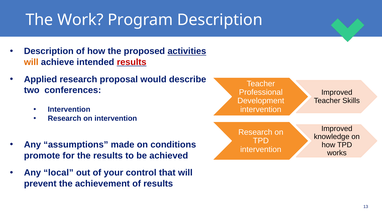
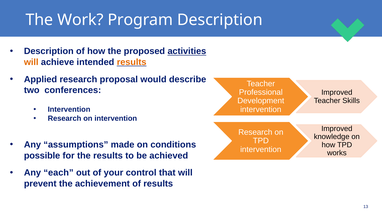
results at (132, 62) colour: red -> orange
promote: promote -> possible
local: local -> each
